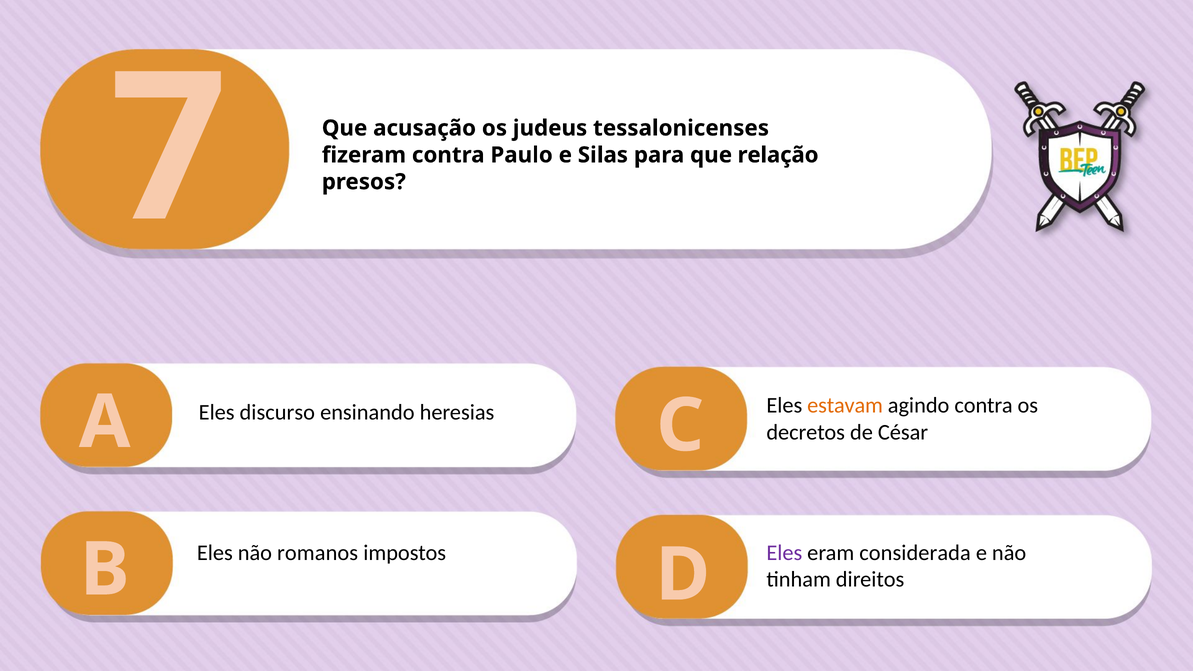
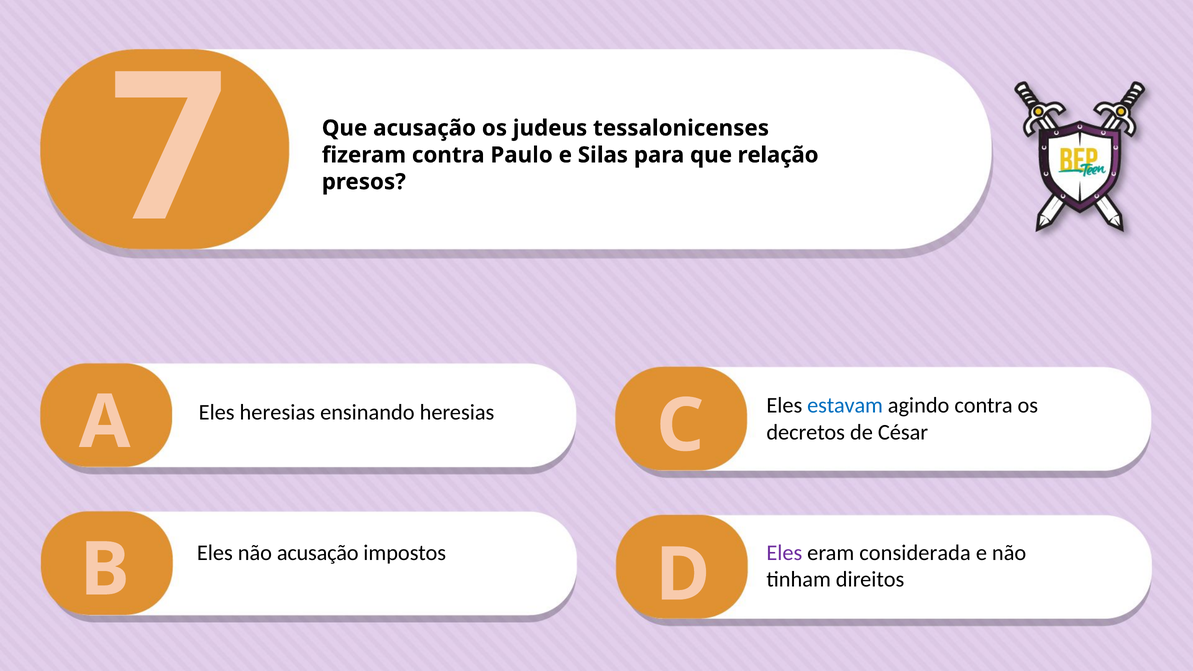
estavam colour: orange -> blue
Eles discurso: discurso -> heresias
não romanos: romanos -> acusação
